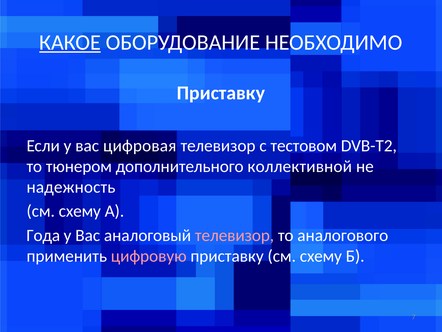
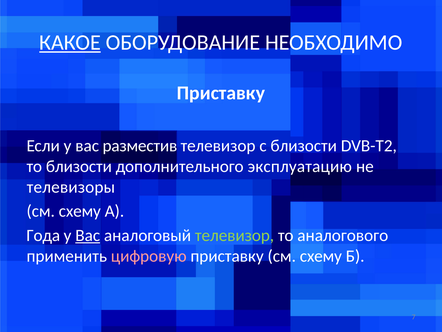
цифровая: цифровая -> разместив
с тестовом: тестовом -> близости
то тюнером: тюнером -> близости
коллективной: коллективной -> эксплуатацию
надежность: надежность -> телевизоры
Вас at (88, 235) underline: none -> present
телевизор at (235, 235) colour: pink -> light green
